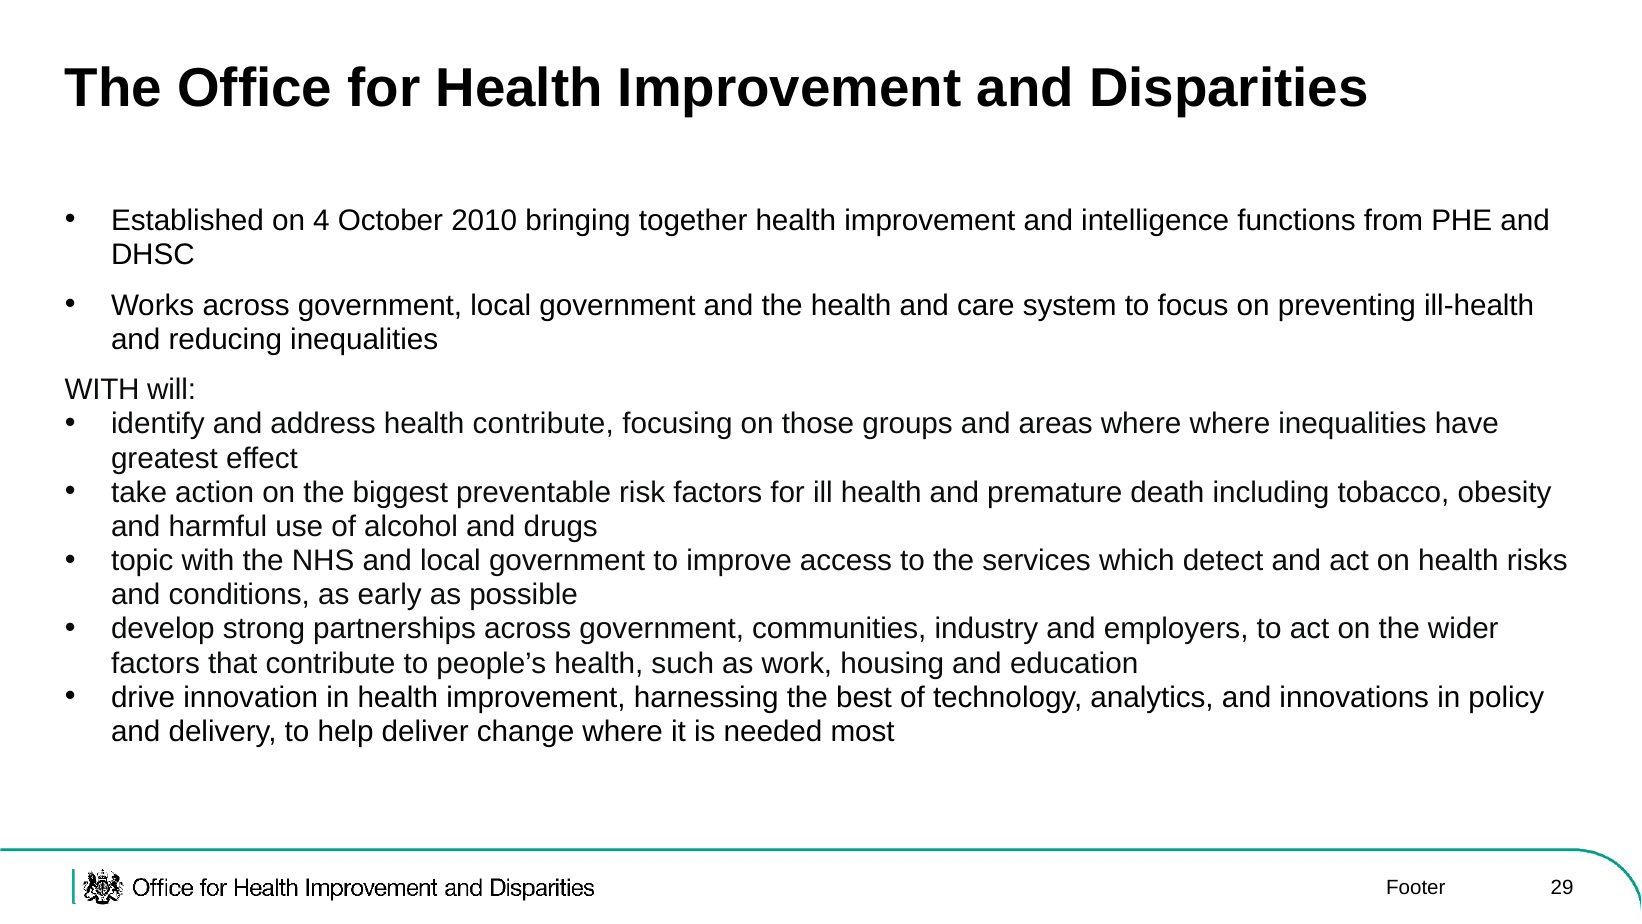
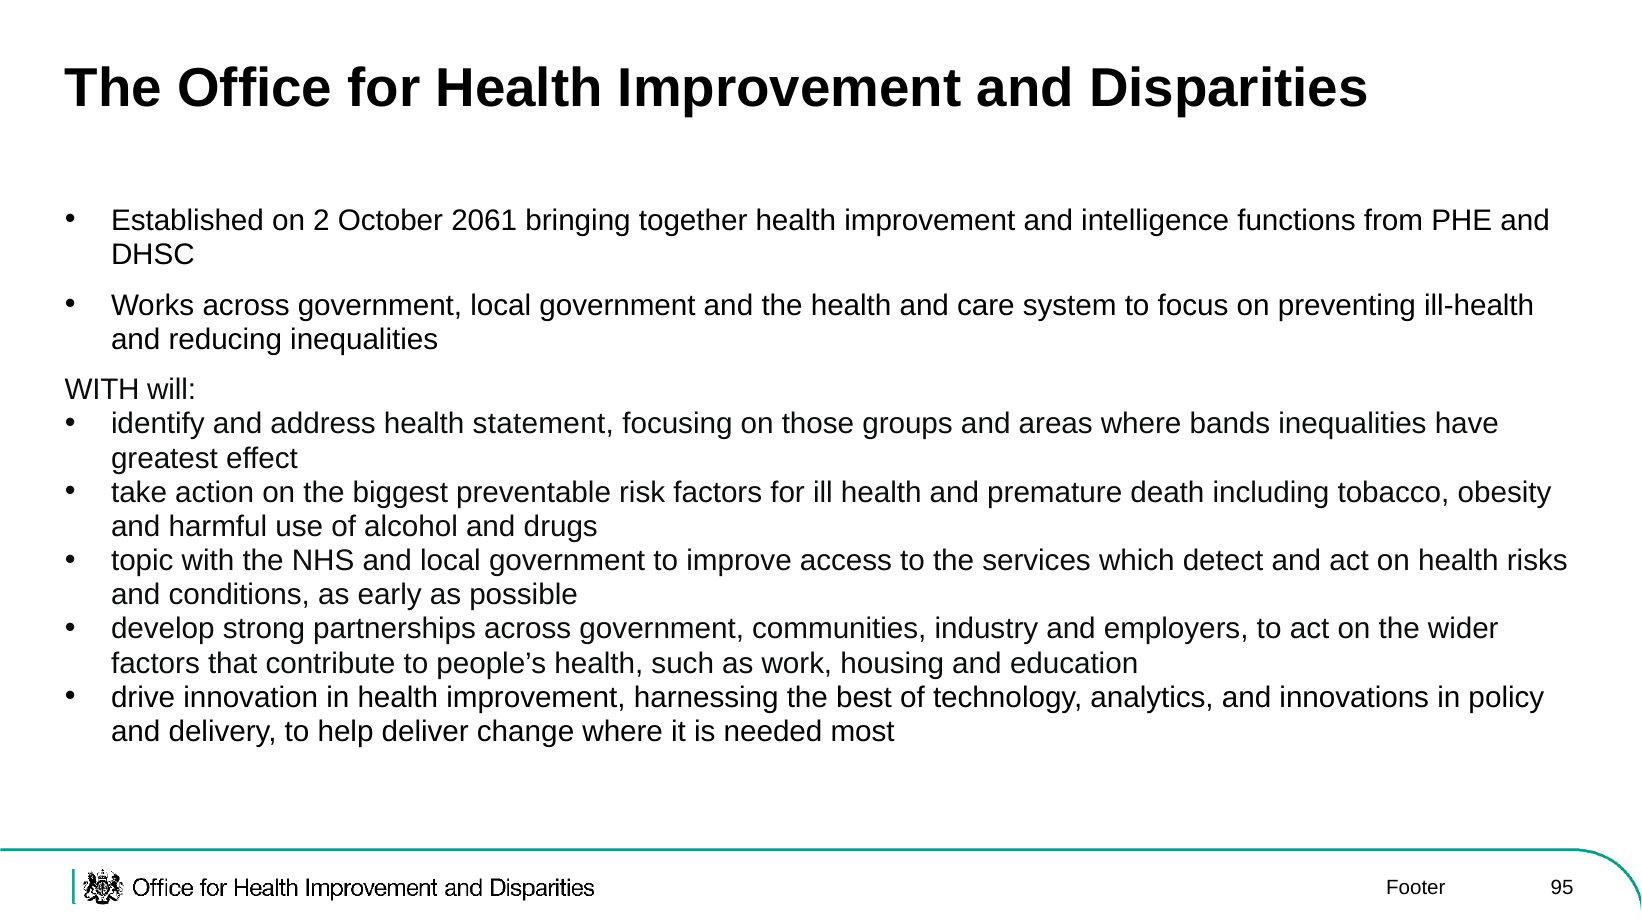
4: 4 -> 2
2010: 2010 -> 2061
health contribute: contribute -> statement
where where: where -> bands
29: 29 -> 95
